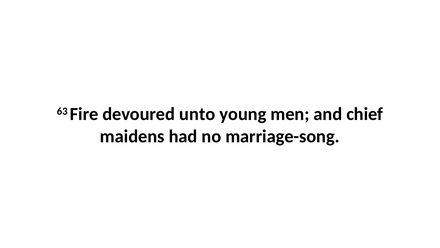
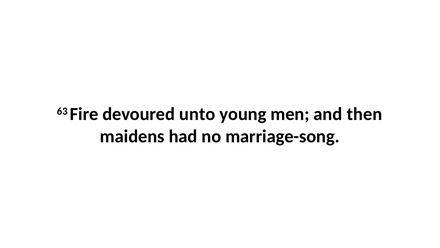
chief: chief -> then
